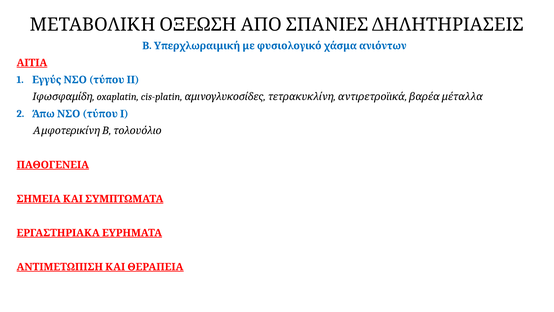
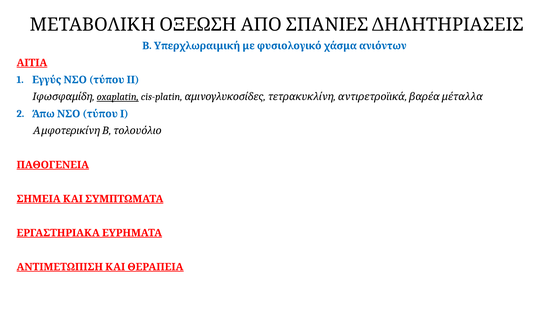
oxaplatin underline: none -> present
